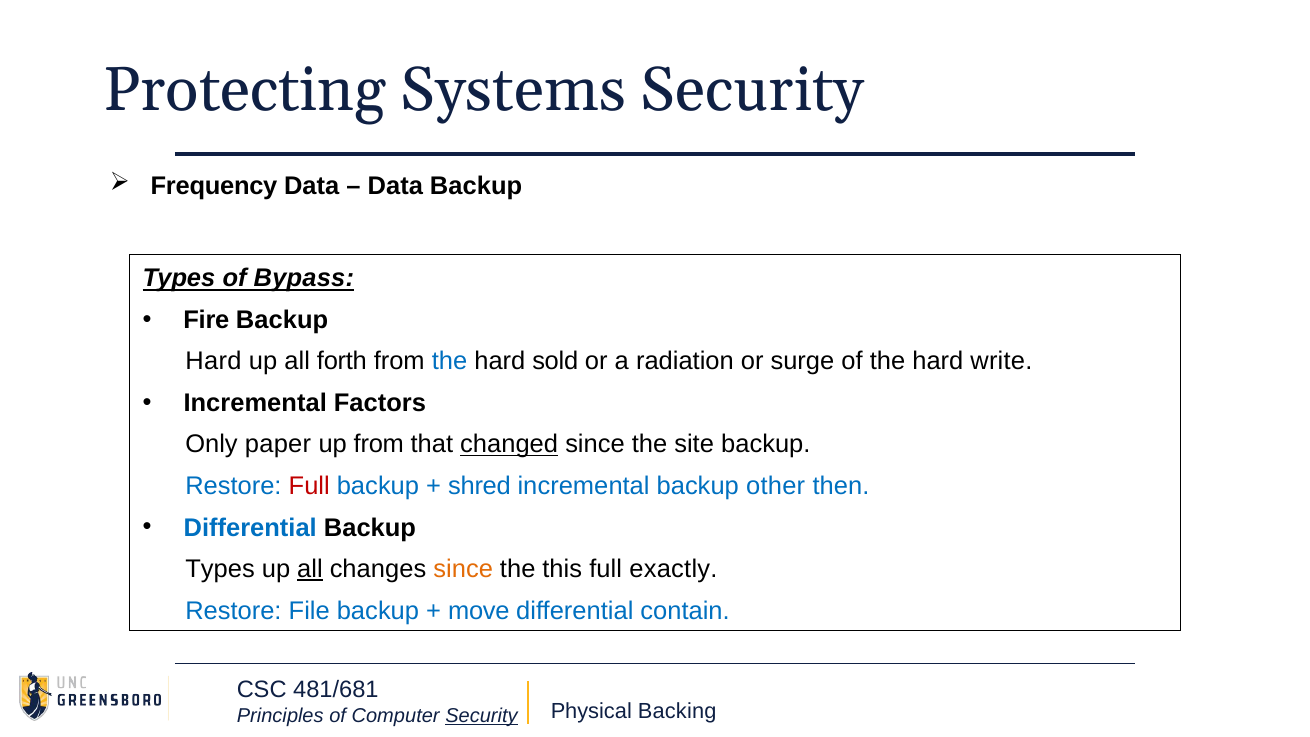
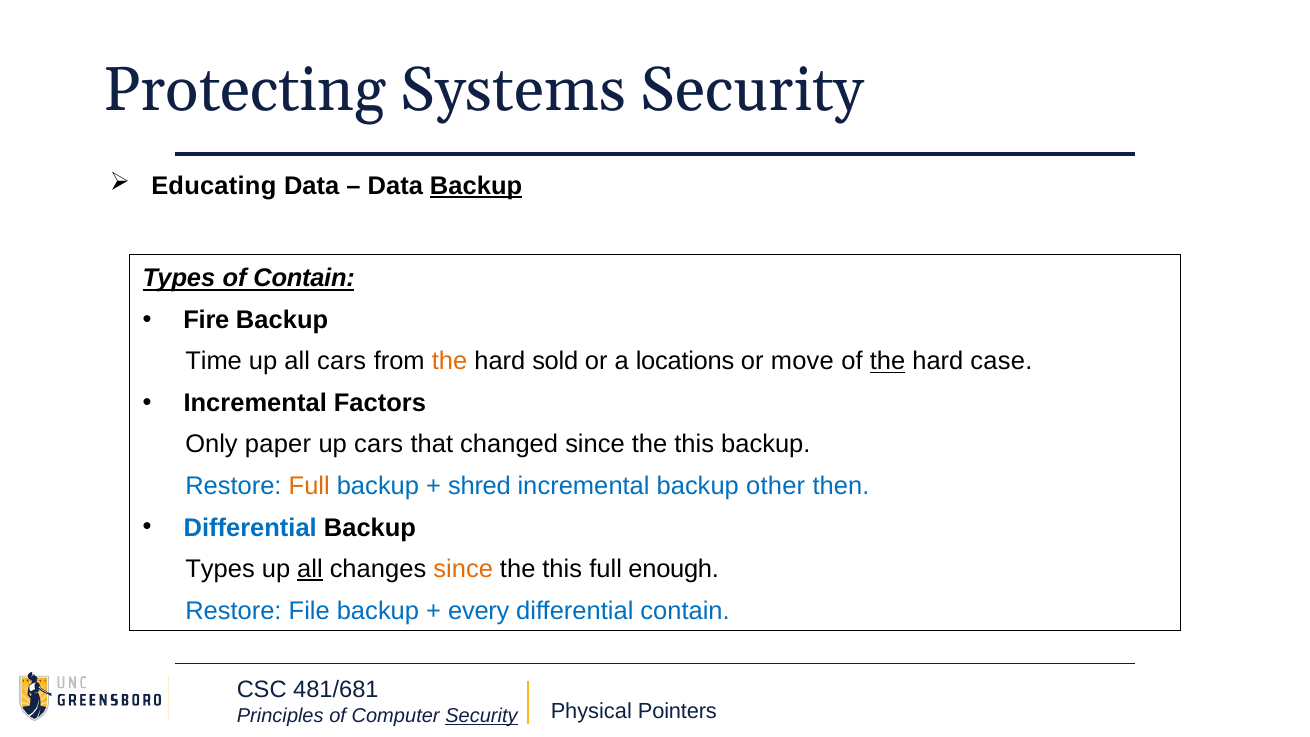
Frequency: Frequency -> Educating
Backup at (476, 186) underline: none -> present
of Bypass: Bypass -> Contain
Hard at (213, 361): Hard -> Time
all forth: forth -> cars
the at (450, 361) colour: blue -> orange
radiation: radiation -> locations
surge: surge -> move
the at (888, 361) underline: none -> present
write: write -> case
up from: from -> cars
changed underline: present -> none
site at (694, 445): site -> this
Full at (309, 486) colour: red -> orange
exactly: exactly -> enough
move: move -> every
Backing: Backing -> Pointers
